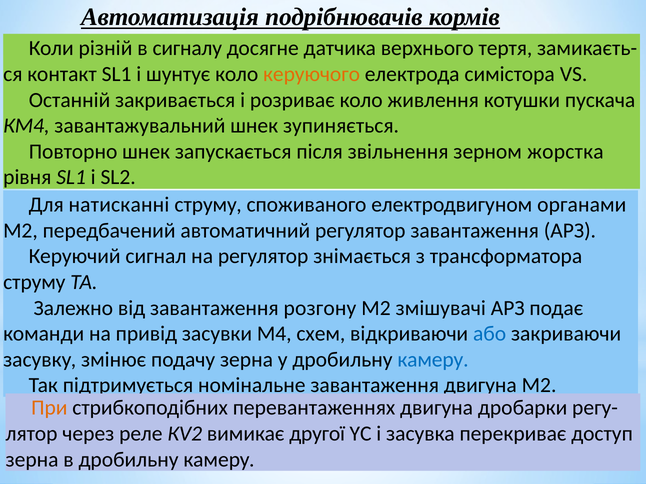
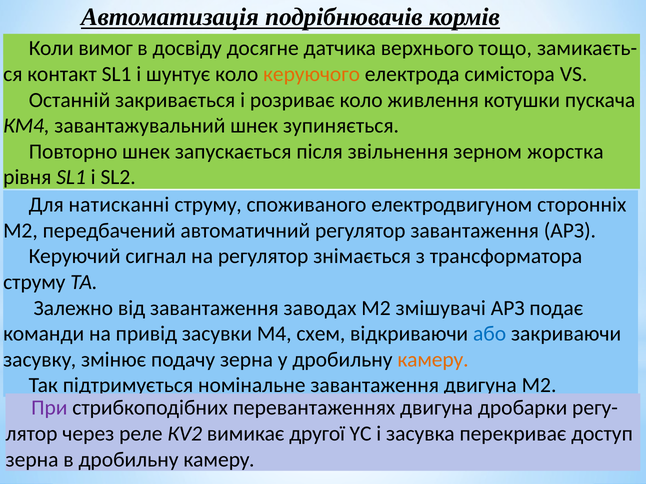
різній: різній -> вимог
сигналу: сигналу -> досвіду
тертя: тертя -> тощо
органами: органами -> сторонніх
розгону: розгону -> заводах
камеру at (433, 360) colour: blue -> orange
При colour: orange -> purple
